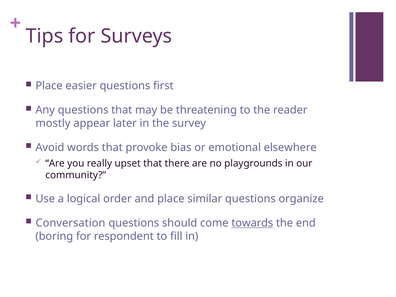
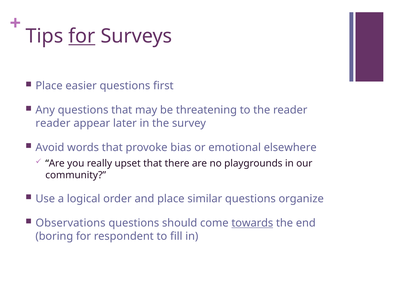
for at (82, 36) underline: none -> present
mostly at (53, 123): mostly -> reader
Conversation: Conversation -> Observations
